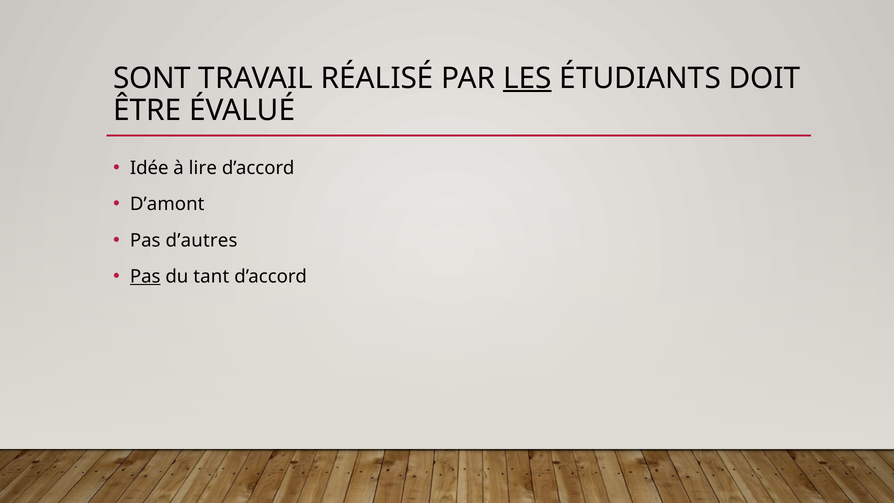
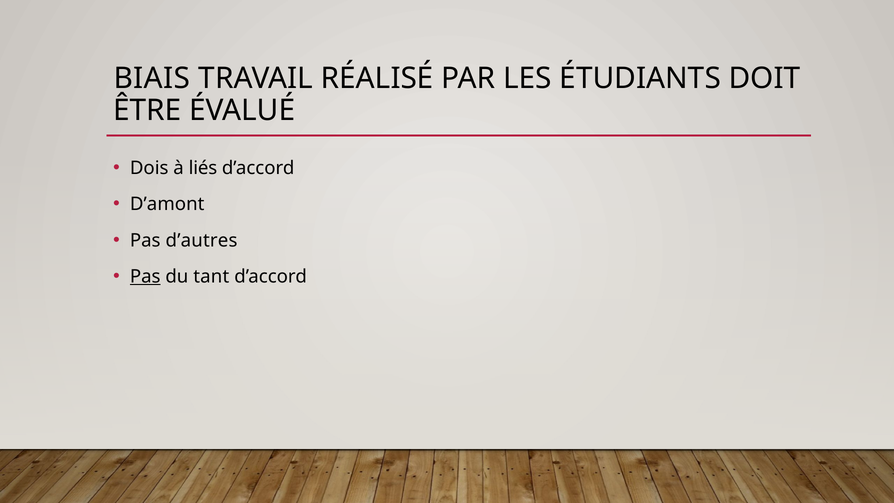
SONT: SONT -> BIAIS
LES underline: present -> none
Idée: Idée -> Dois
lire: lire -> liés
